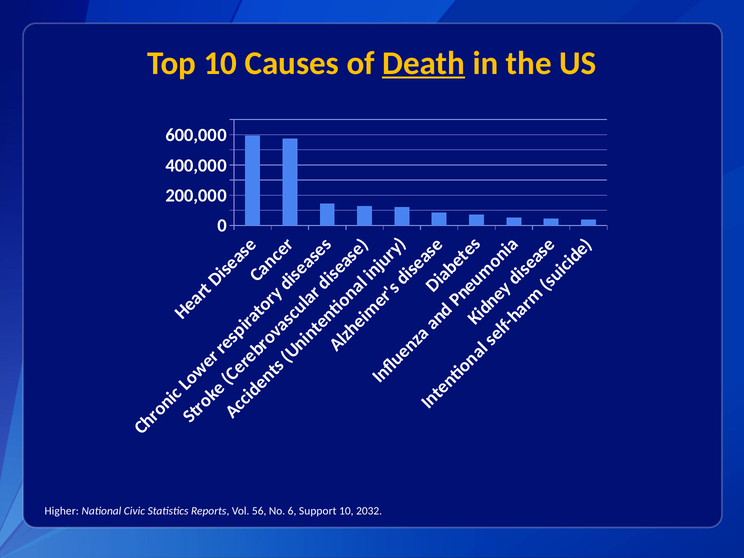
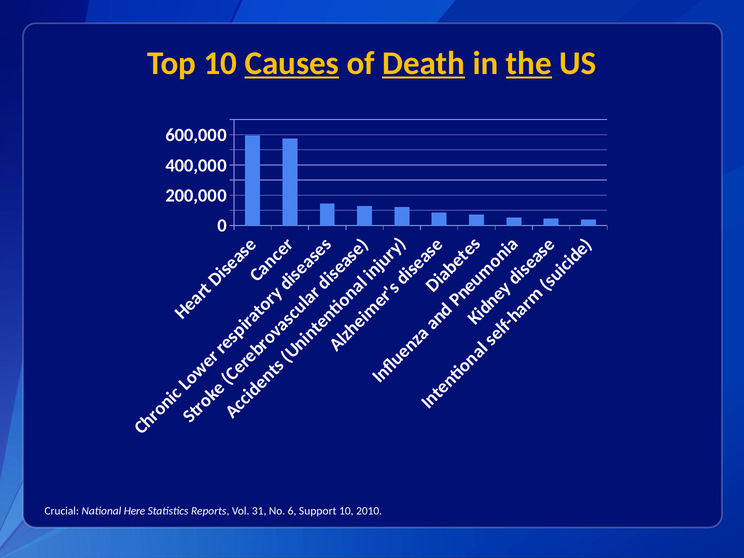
Causes underline: none -> present
the underline: none -> present
Higher: Higher -> Crucial
Civic: Civic -> Here
56: 56 -> 31
2032: 2032 -> 2010
